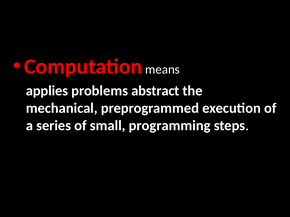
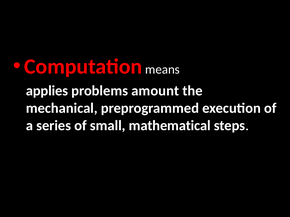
abstract: abstract -> amount
programming: programming -> mathematical
